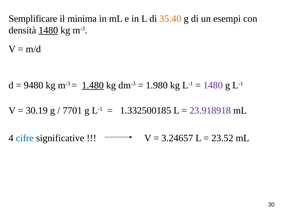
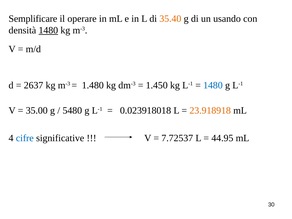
minima: minima -> operare
esempi: esempi -> usando
9480: 9480 -> 2637
1.480 underline: present -> none
1.980: 1.980 -> 1.450
1480 at (213, 85) colour: purple -> blue
30.19: 30.19 -> 35.00
7701: 7701 -> 5480
1.332500185: 1.332500185 -> 0.023918018
23.918918 colour: purple -> orange
3.24657: 3.24657 -> 7.72537
23.52: 23.52 -> 44.95
